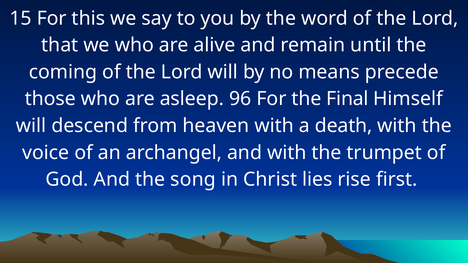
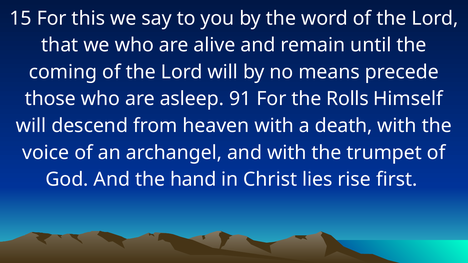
96: 96 -> 91
Final: Final -> Rolls
song: song -> hand
